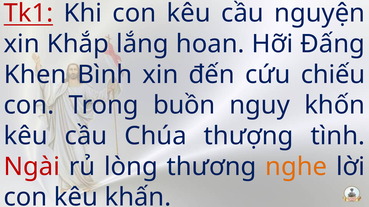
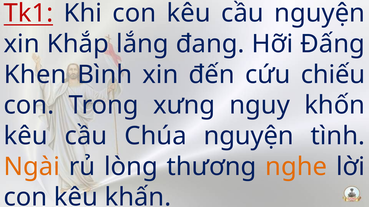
hoan: hoan -> đang
buồn: buồn -> xưng
Chúa thượng: thượng -> nguyện
Ngài colour: red -> orange
